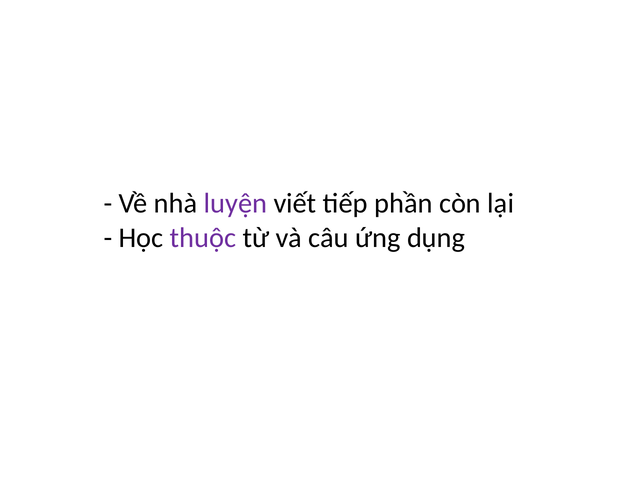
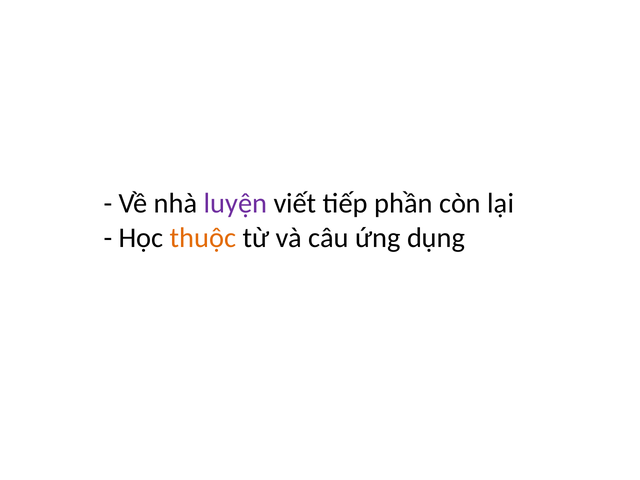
thuộc colour: purple -> orange
